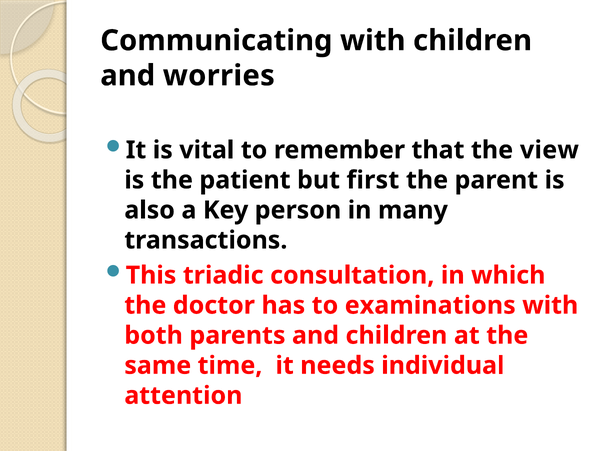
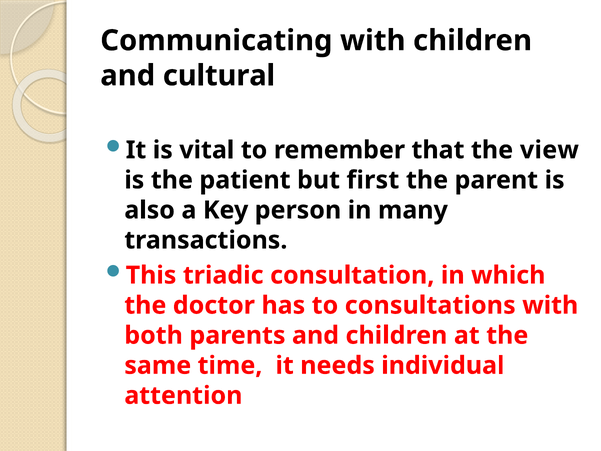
worries: worries -> cultural
examinations: examinations -> consultations
